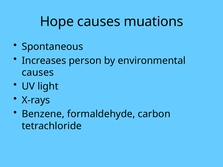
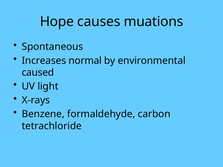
person: person -> normal
causes at (38, 73): causes -> caused
